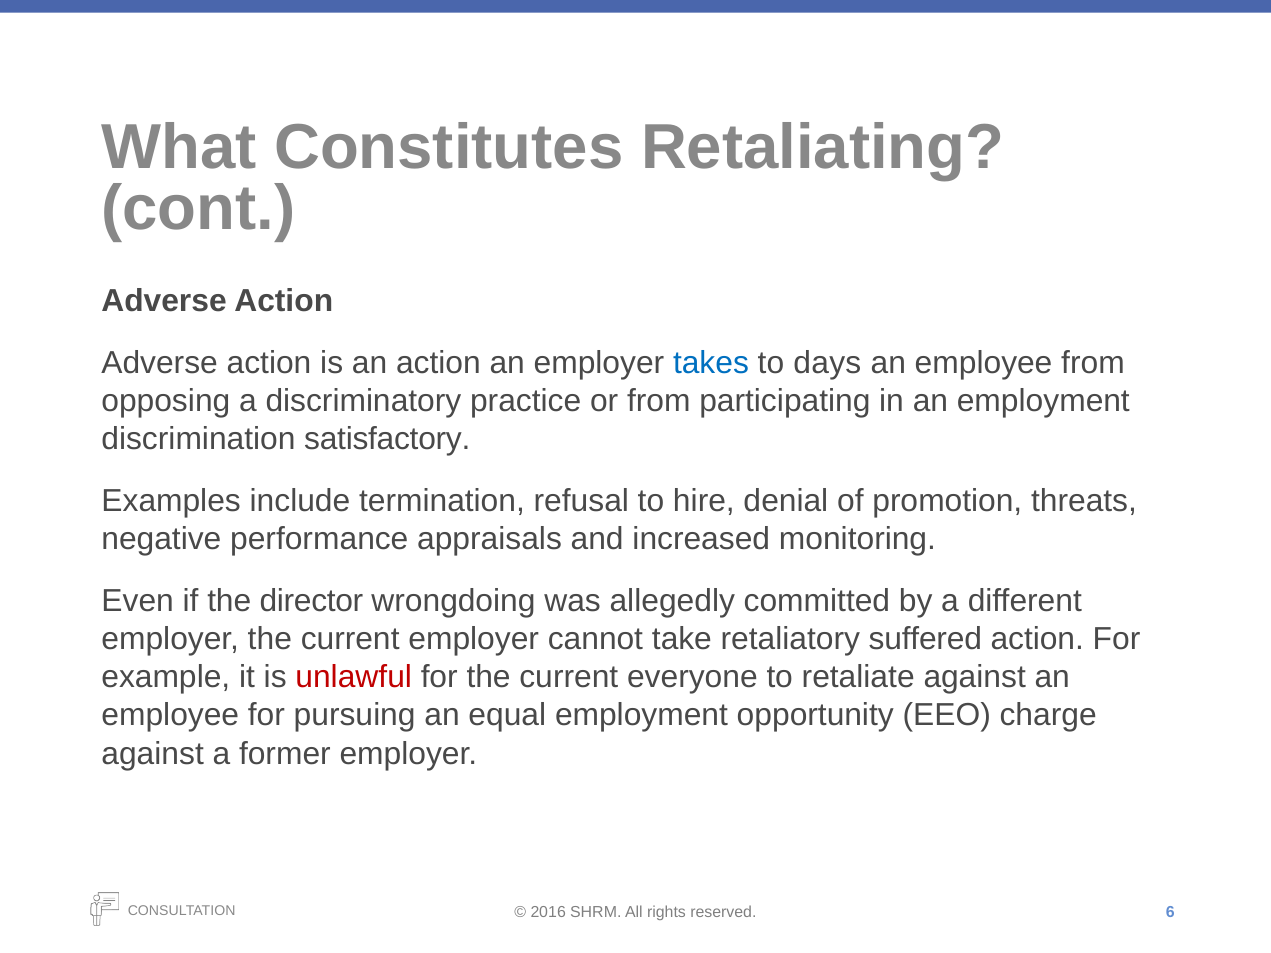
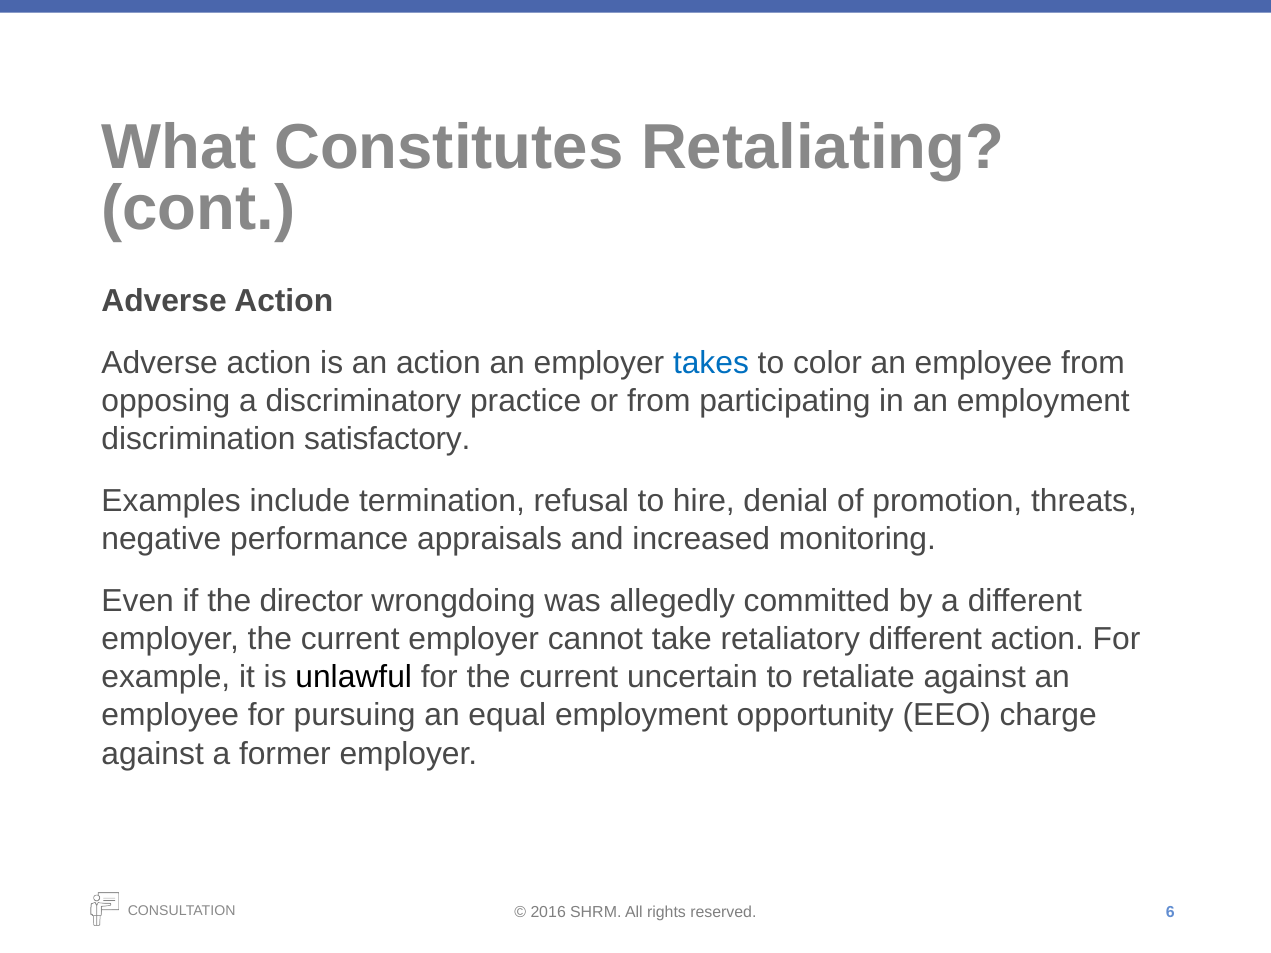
days: days -> color
retaliatory suffered: suffered -> different
unlawful colour: red -> black
everyone: everyone -> uncertain
